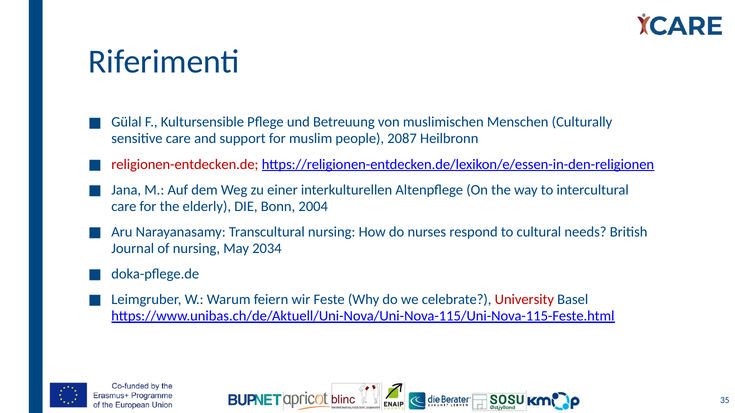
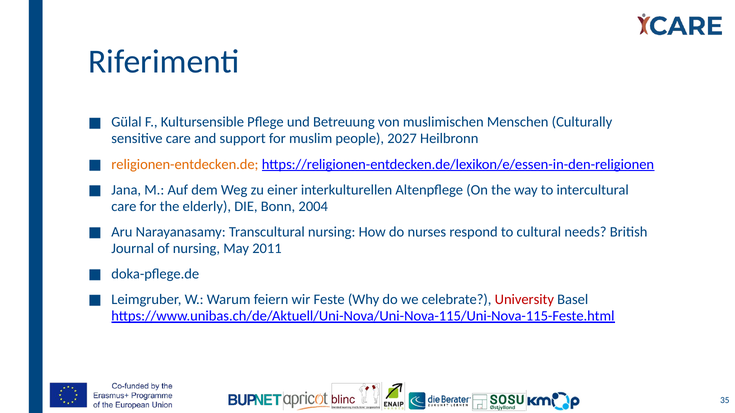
2087: 2087 -> 2027
religionen-entdecken.de colour: red -> orange
2034: 2034 -> 2011
